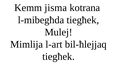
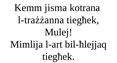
l-mibegħda: l-mibegħda -> l-trażżanna
